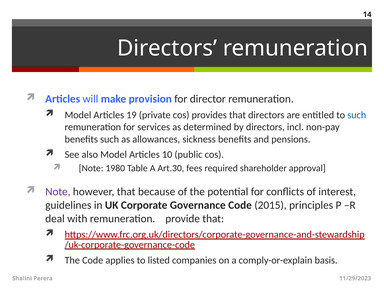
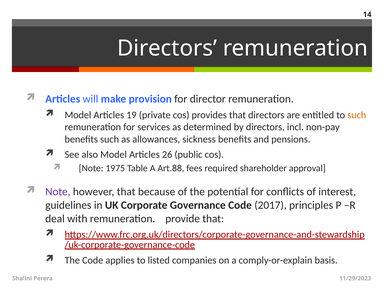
such at (357, 115) colour: blue -> orange
10: 10 -> 26
1980: 1980 -> 1975
Art.30: Art.30 -> Art.88
2015: 2015 -> 2017
